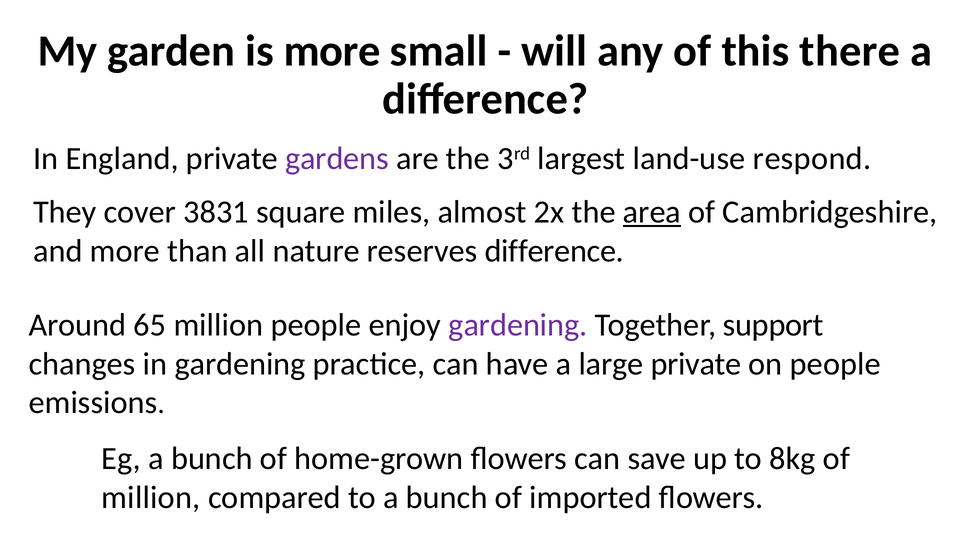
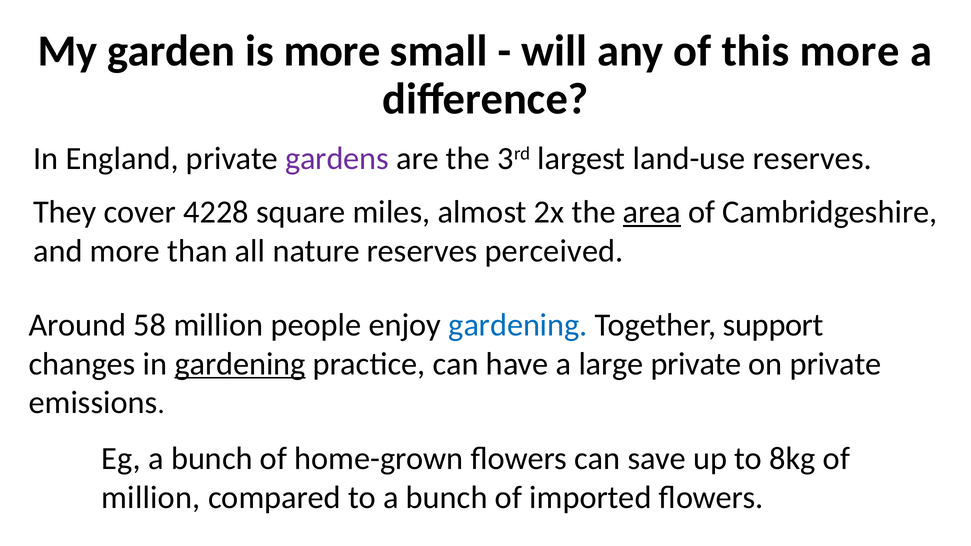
this there: there -> more
land-use respond: respond -> reserves
3831: 3831 -> 4228
reserves difference: difference -> perceived
65: 65 -> 58
gardening at (518, 325) colour: purple -> blue
gardening at (240, 364) underline: none -> present
on people: people -> private
